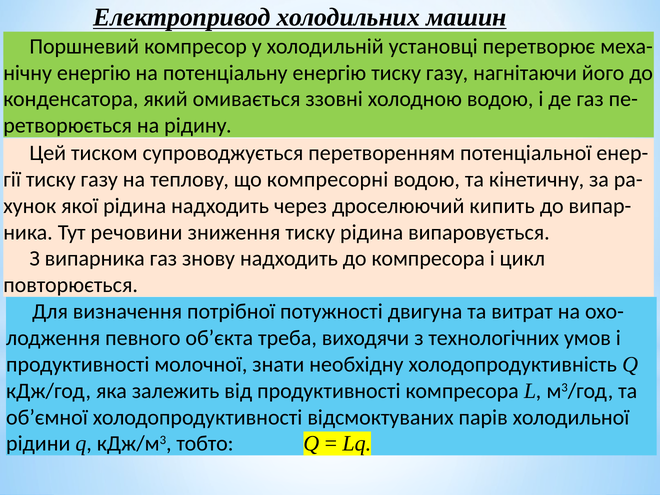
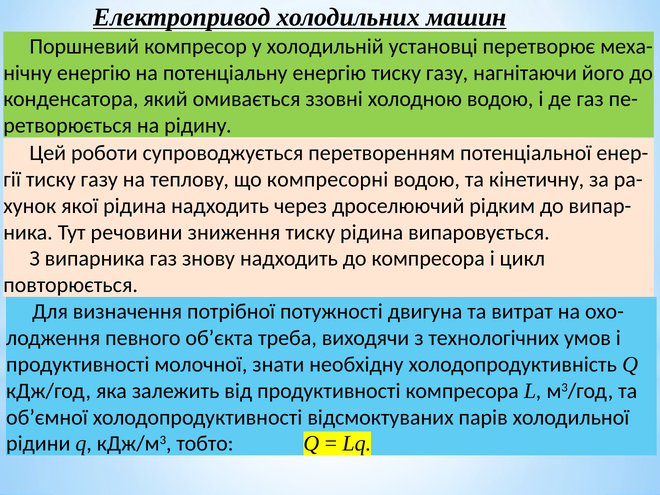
тиском: тиском -> роботи
кипить: кипить -> рідким
